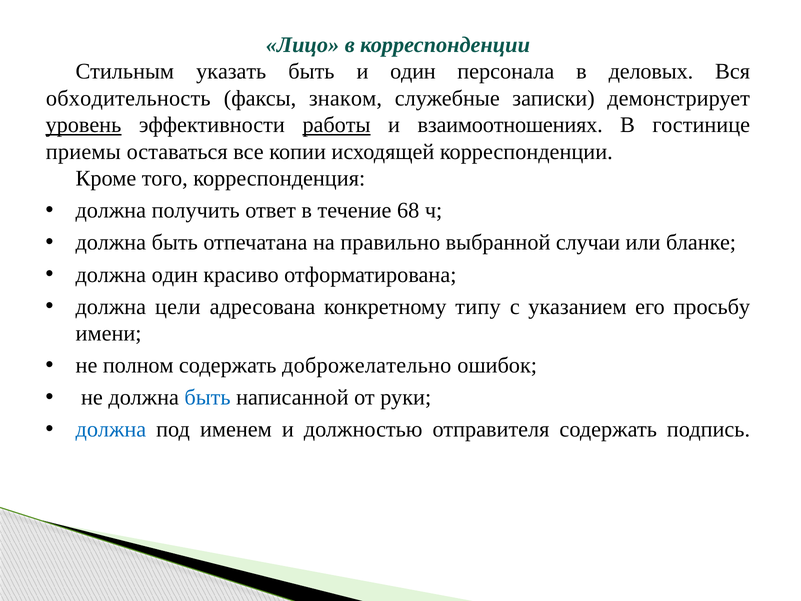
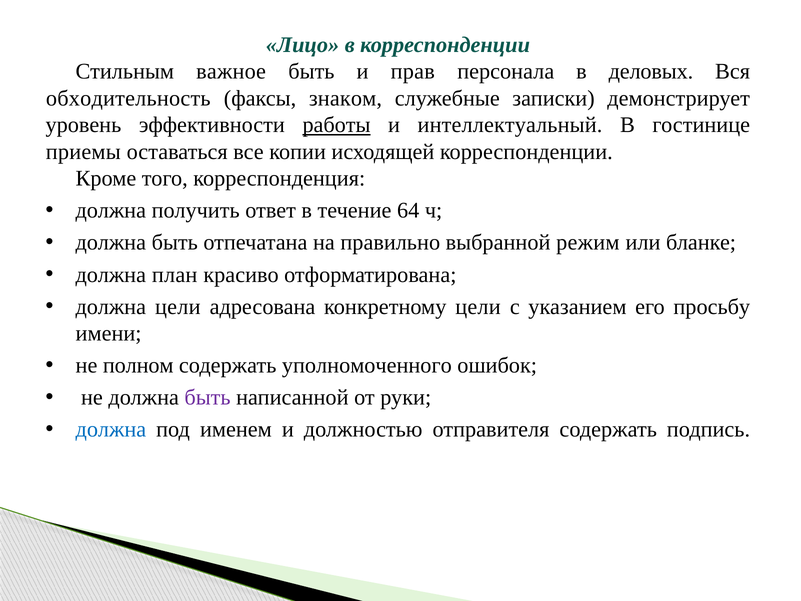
указать: указать -> важное
и один: один -> прав
уровень underline: present -> none
взаимоотношениях: взаимоотношениях -> интеллектуальный
68: 68 -> 64
случаи: случаи -> режим
должна один: один -> план
конкретному типу: типу -> цели
доброжелательно: доброжелательно -> уполномоченного
быть at (208, 397) colour: blue -> purple
